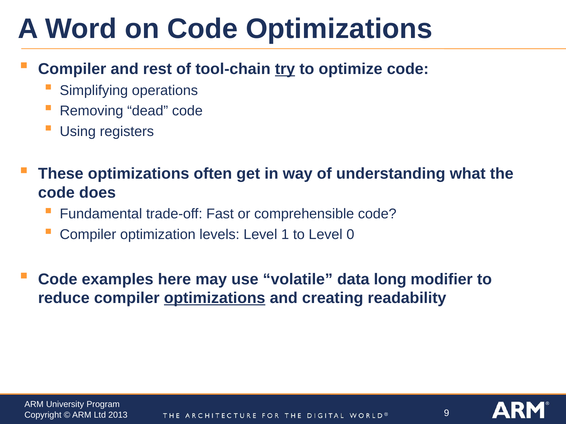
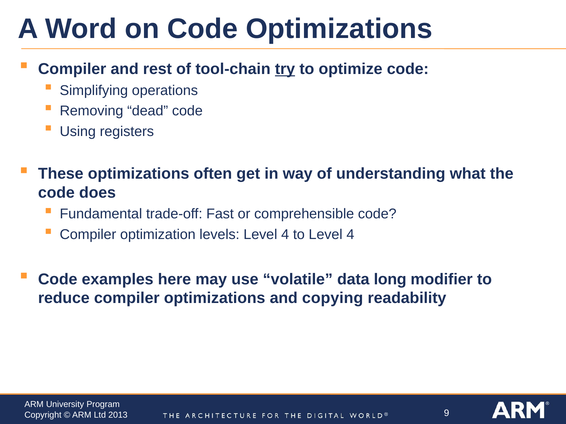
levels Level 1: 1 -> 4
to Level 0: 0 -> 4
optimizations at (215, 298) underline: present -> none
creating: creating -> copying
